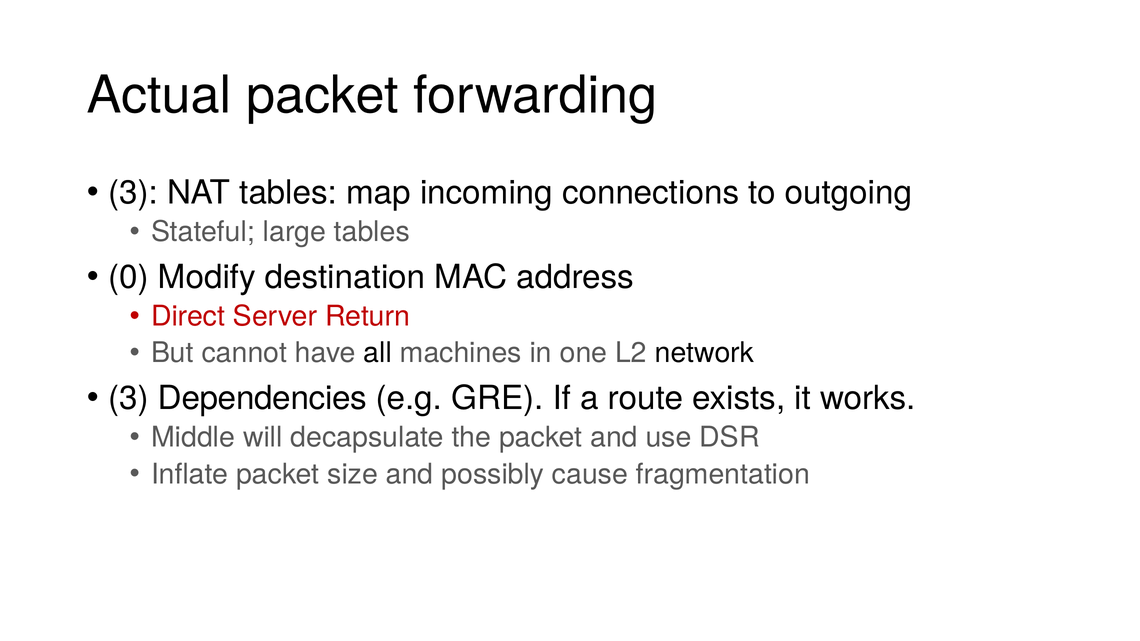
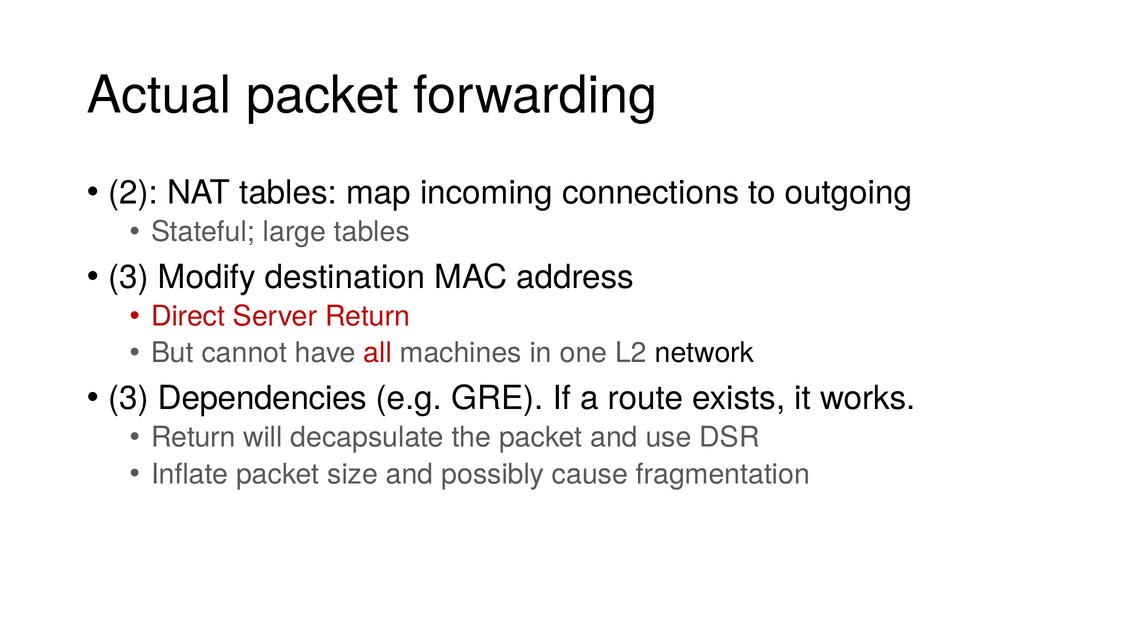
3 at (133, 193): 3 -> 2
0 at (129, 277): 0 -> 3
all colour: black -> red
Middle at (193, 438): Middle -> Return
